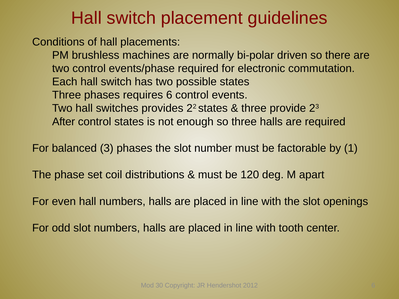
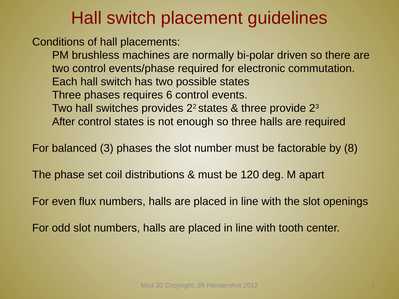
1: 1 -> 8
even hall: hall -> flux
